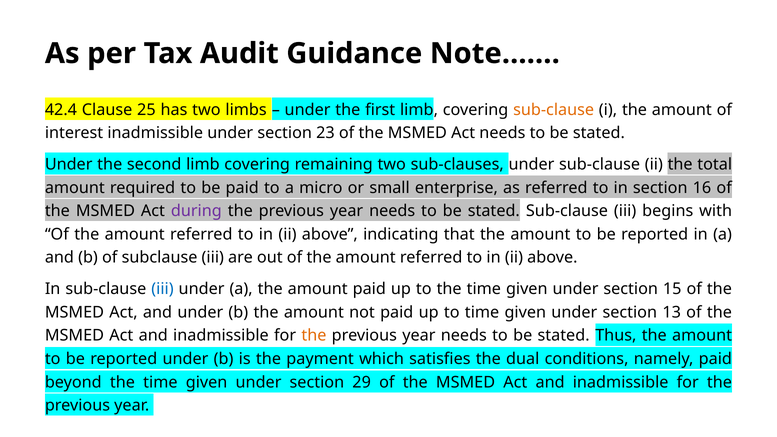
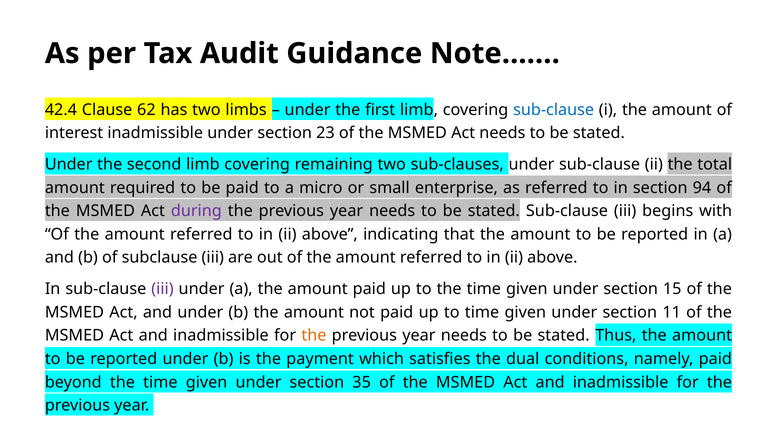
25: 25 -> 62
sub-clause at (554, 110) colour: orange -> blue
16: 16 -> 94
iii at (162, 289) colour: blue -> purple
13: 13 -> 11
29: 29 -> 35
